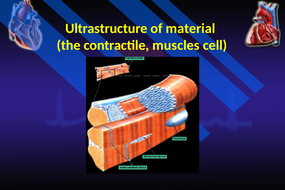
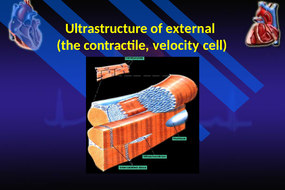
material: material -> external
muscles: muscles -> velocity
